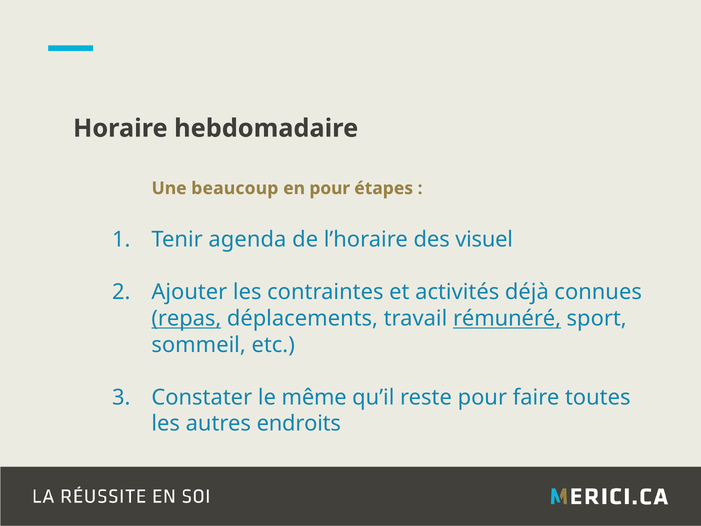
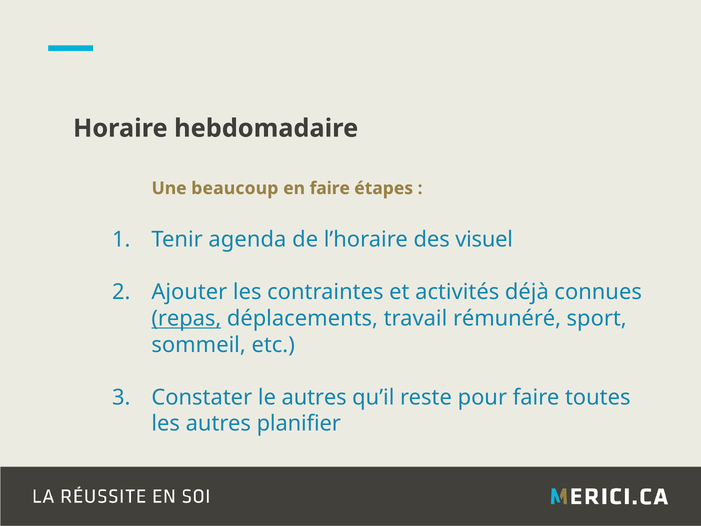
en pour: pour -> faire
rémunéré underline: present -> none
le même: même -> autres
endroits: endroits -> planifier
